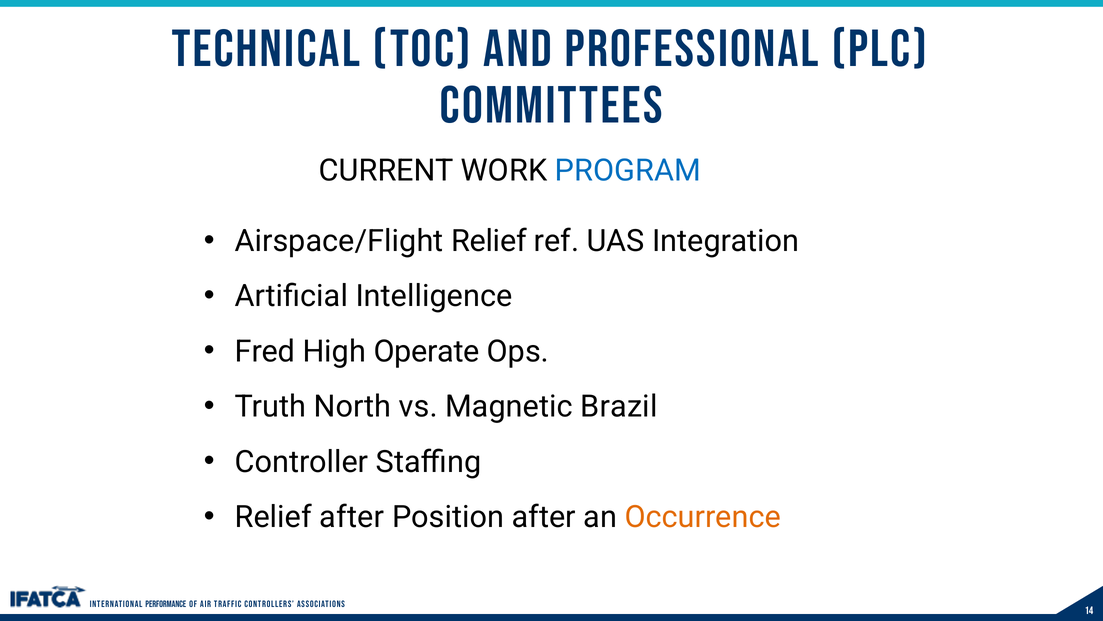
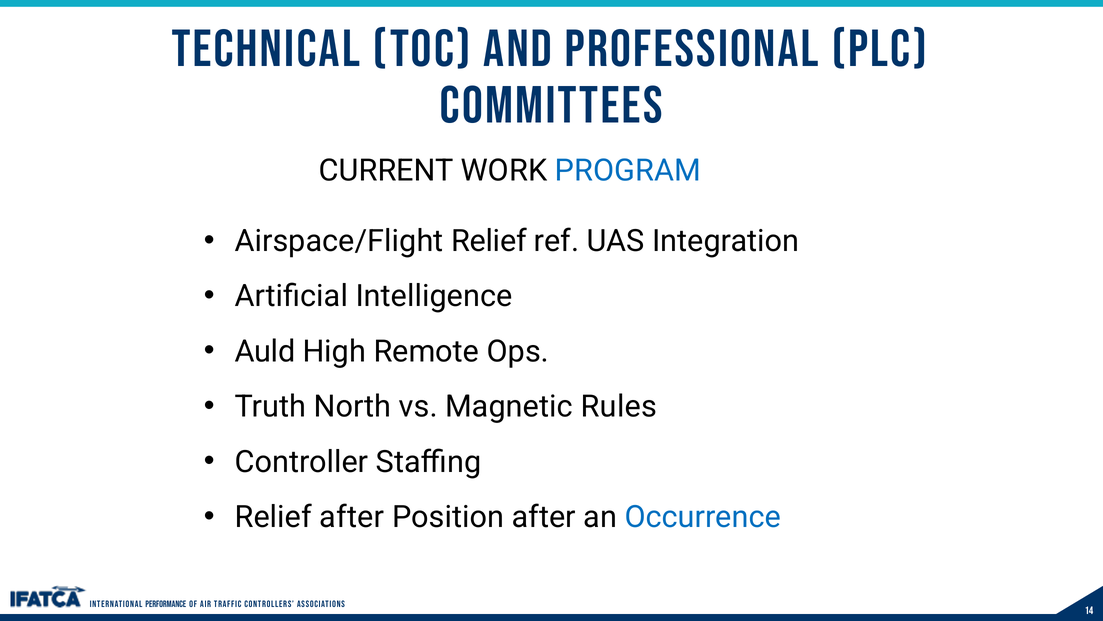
Fred: Fred -> Auld
Operate: Operate -> Remote
Brazil: Brazil -> Rules
Occurrence colour: orange -> blue
